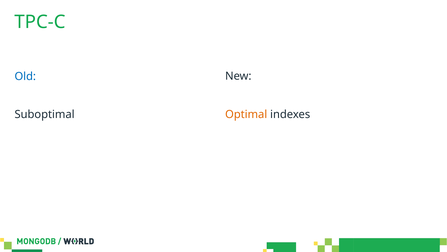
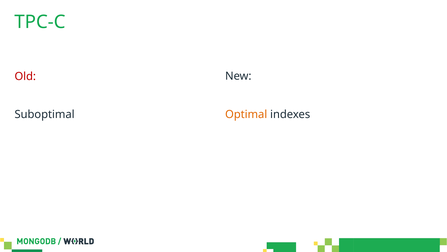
Old colour: blue -> red
